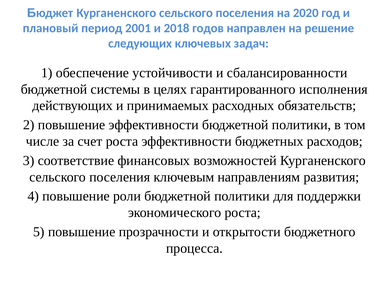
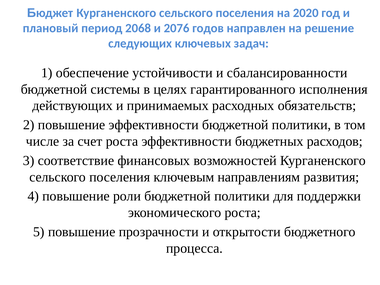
2001: 2001 -> 2068
2018: 2018 -> 2076
